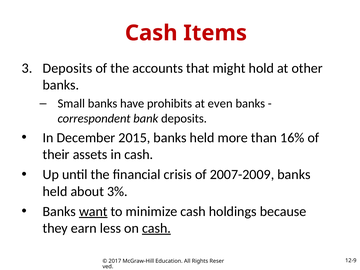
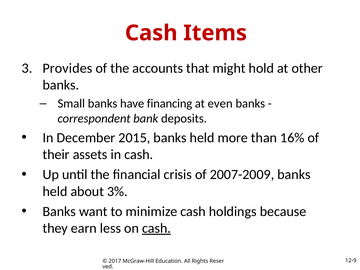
Deposits at (67, 68): Deposits -> Provides
prohibits: prohibits -> financing
want underline: present -> none
